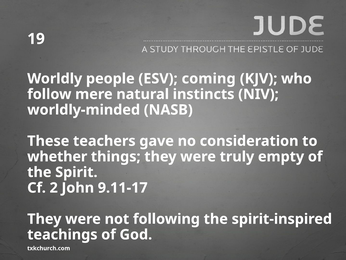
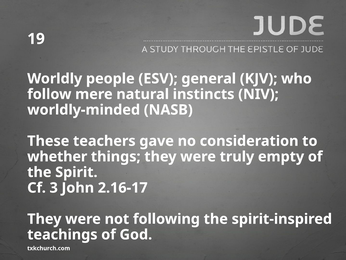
coming: coming -> general
2: 2 -> 3
9.11-17: 9.11-17 -> 2.16-17
